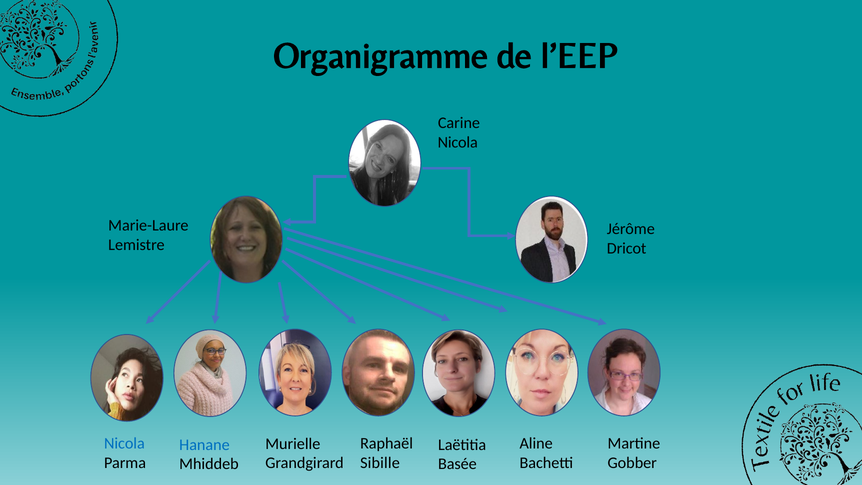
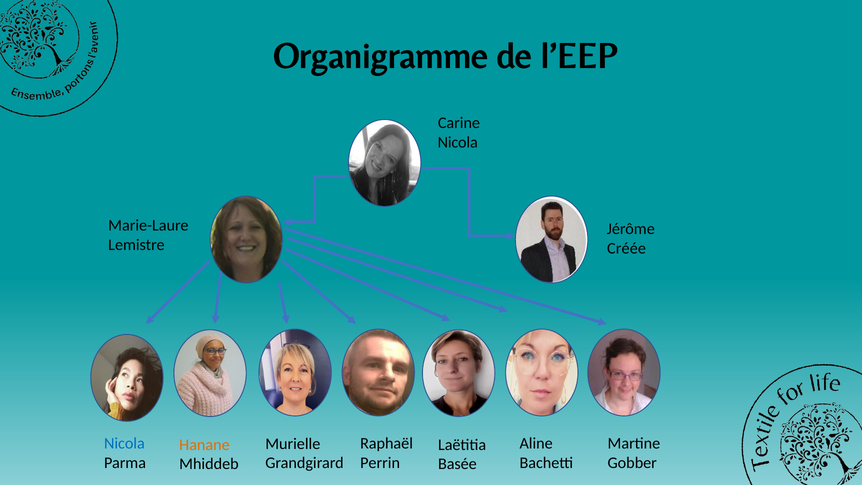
Dricot: Dricot -> Créée
Hanane colour: blue -> orange
Sibille: Sibille -> Perrin
